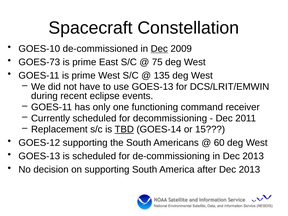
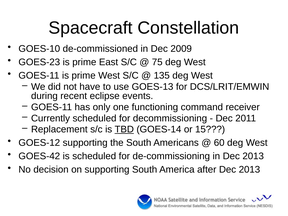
Dec at (159, 49) underline: present -> none
GOES-73: GOES-73 -> GOES-23
GOES-13 at (39, 156): GOES-13 -> GOES-42
